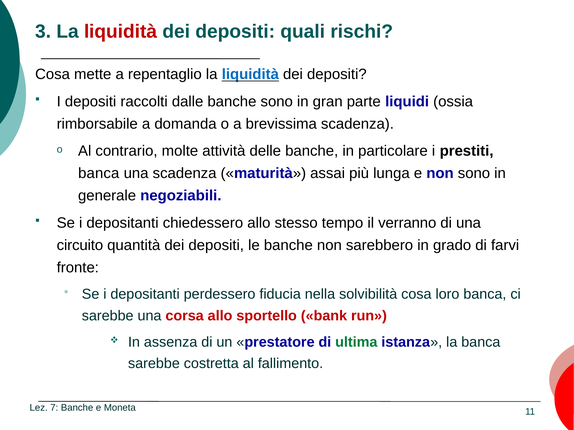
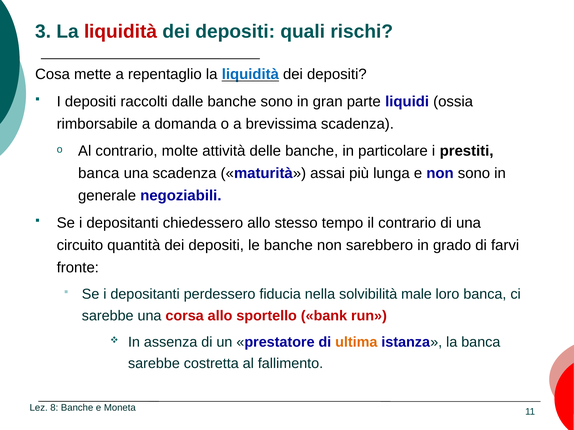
il verranno: verranno -> contrario
solvibilità cosa: cosa -> male
ultima colour: green -> orange
7: 7 -> 8
